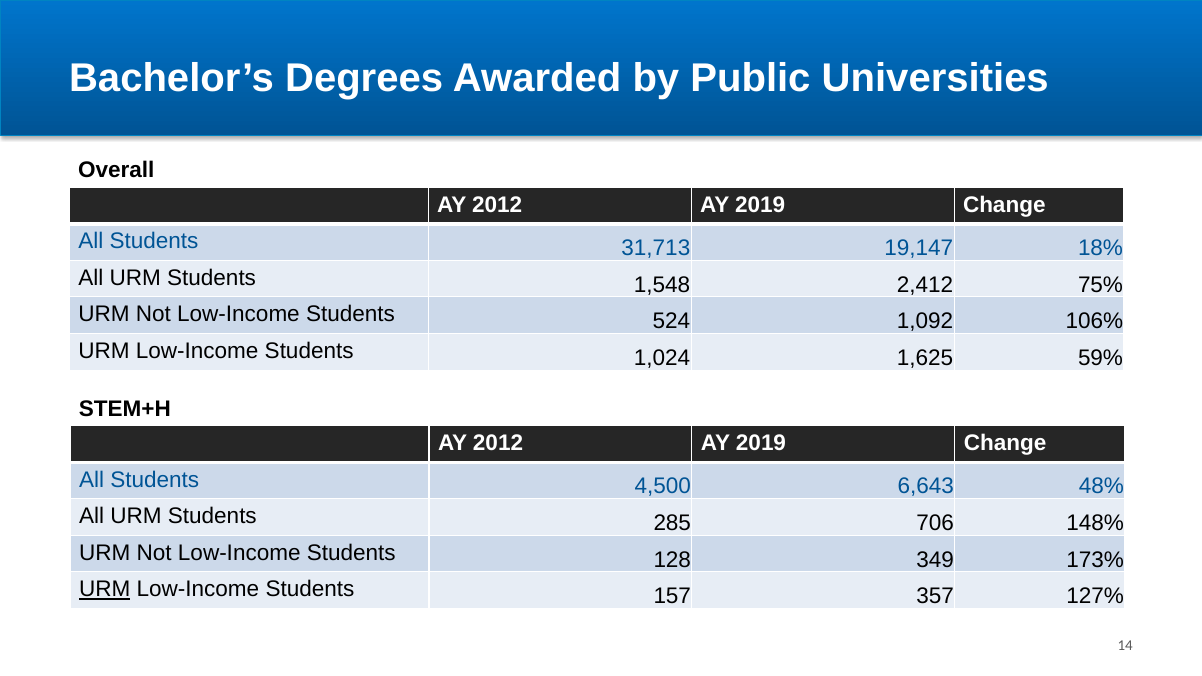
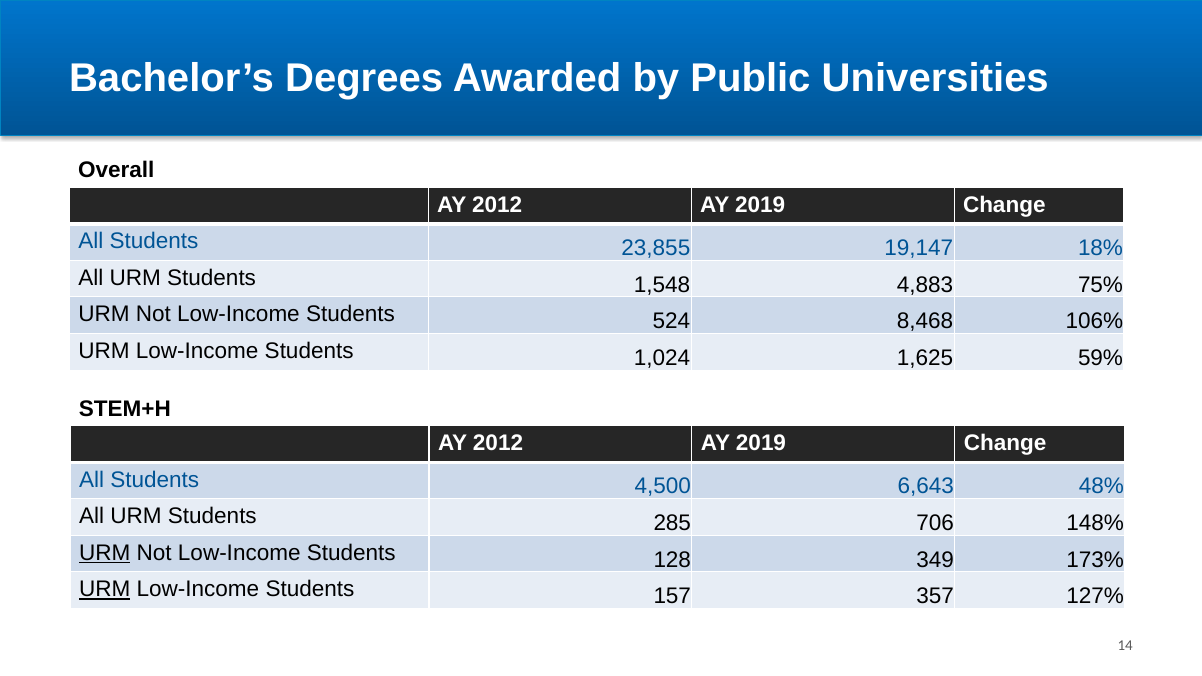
31,713: 31,713 -> 23,855
2,412: 2,412 -> 4,883
1,092: 1,092 -> 8,468
URM at (105, 553) underline: none -> present
